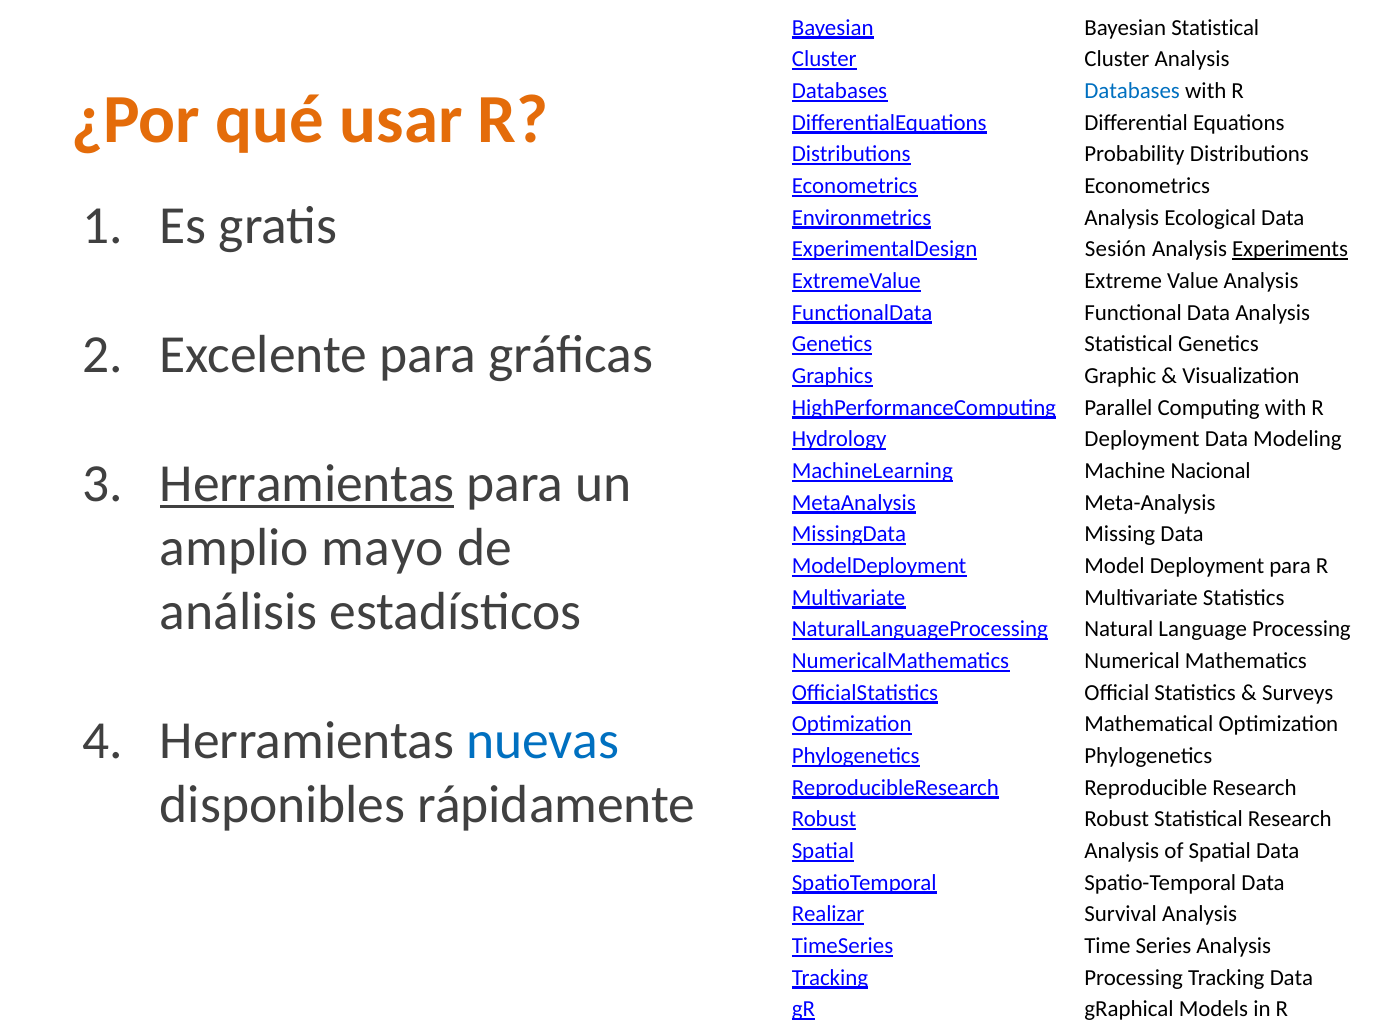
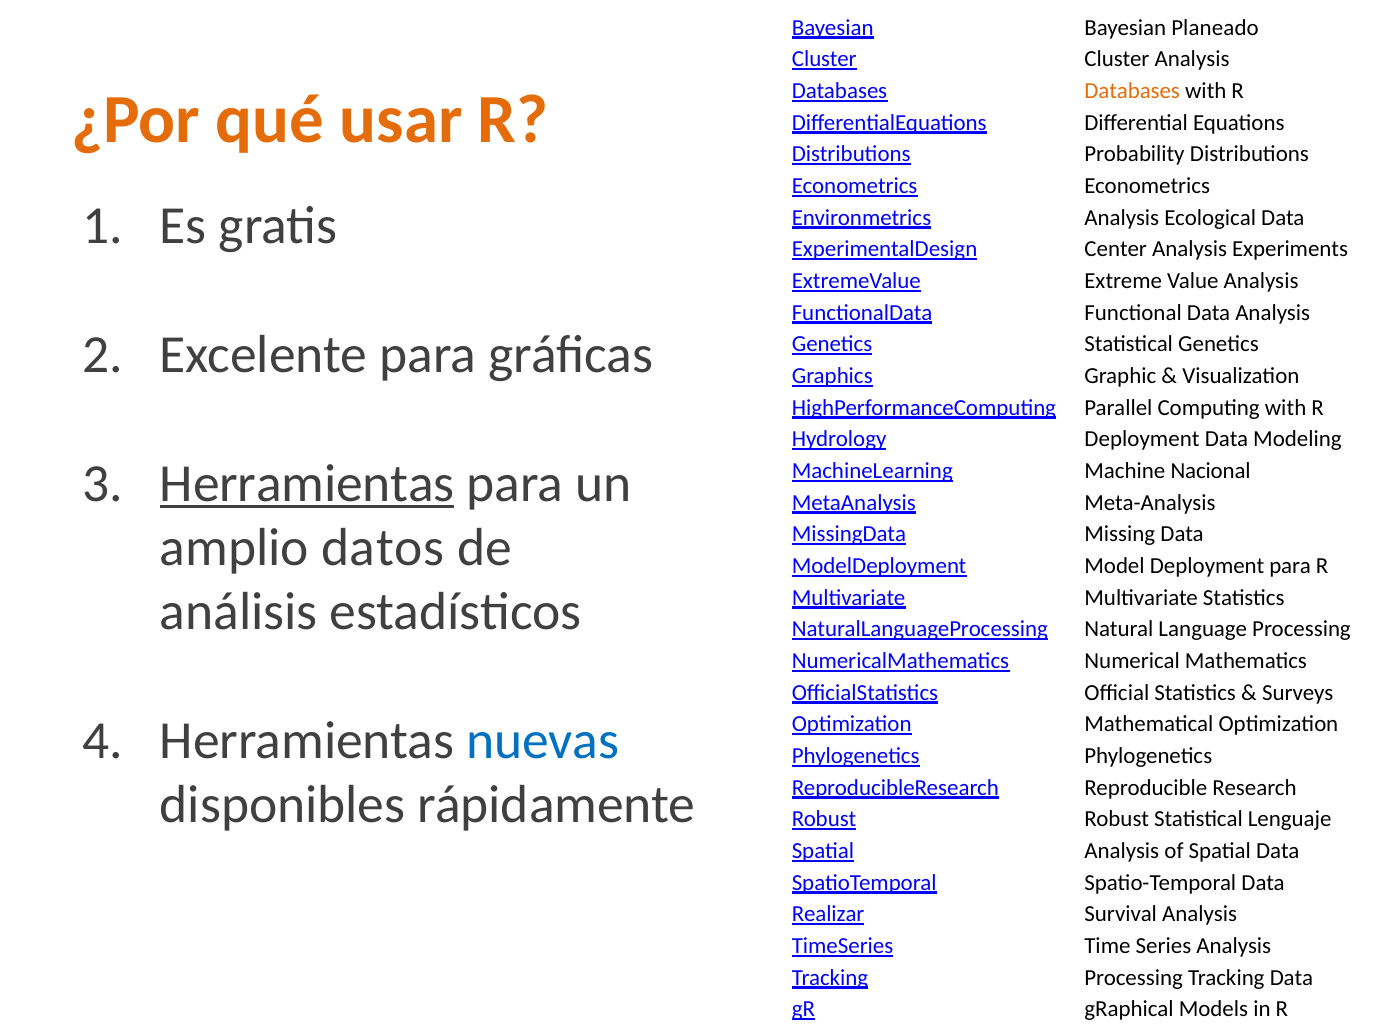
Bayesian Statistical: Statistical -> Planeado
Databases at (1132, 91) colour: blue -> orange
Sesión: Sesión -> Center
Experiments underline: present -> none
mayo: mayo -> datos
Statistical Research: Research -> Lenguaje
